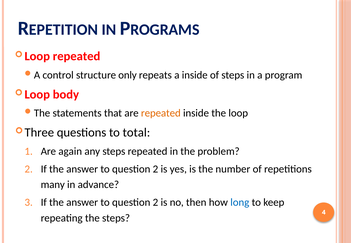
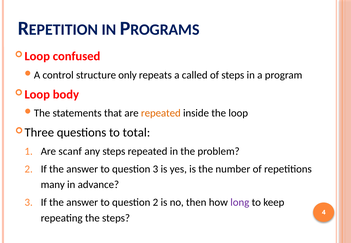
repeated at (77, 56): repeated -> confused
a inside: inside -> called
again: again -> scanf
2 at (155, 169): 2 -> 3
long colour: blue -> purple
